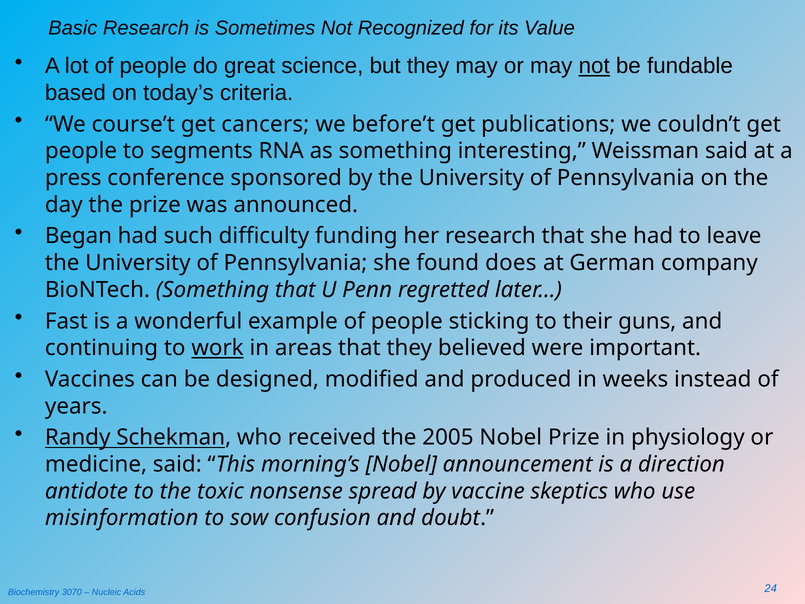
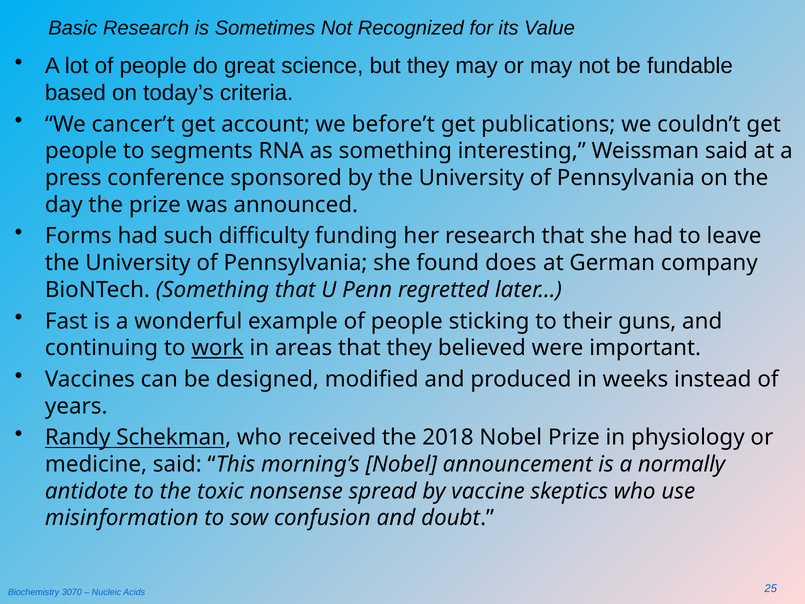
not at (594, 66) underline: present -> none
course’t: course’t -> cancer’t
cancers: cancers -> account
Began: Began -> Forms
2005: 2005 -> 2018
direction: direction -> normally
24: 24 -> 25
